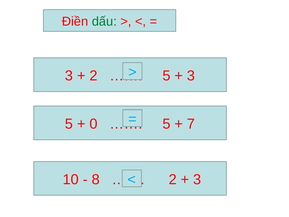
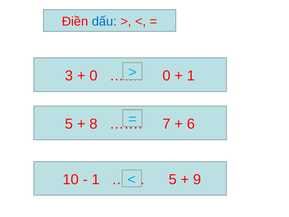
dấu colour: green -> blue
2 at (93, 76): 2 -> 0
5 at (166, 76): 5 -> 0
3 at (191, 76): 3 -> 1
0: 0 -> 8
5 at (166, 124): 5 -> 7
7: 7 -> 6
8 at (96, 179): 8 -> 1
2 at (173, 179): 2 -> 5
3 at (197, 179): 3 -> 9
